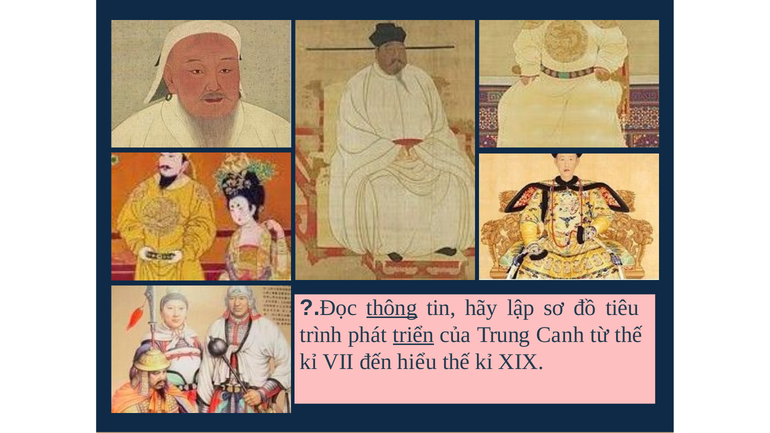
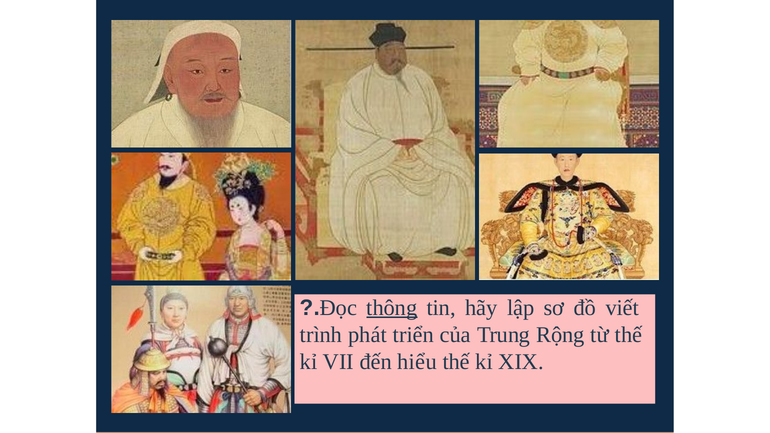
tiêu: tiêu -> viết
triển underline: present -> none
Canh: Canh -> Rộng
